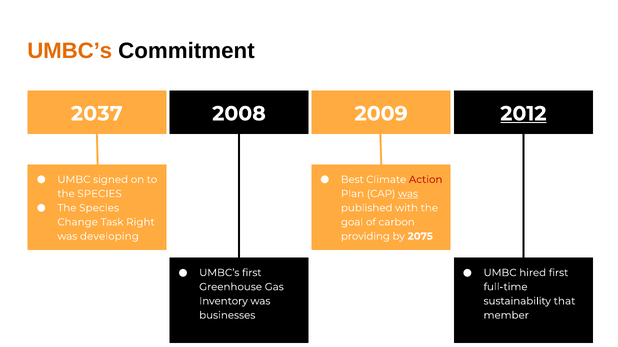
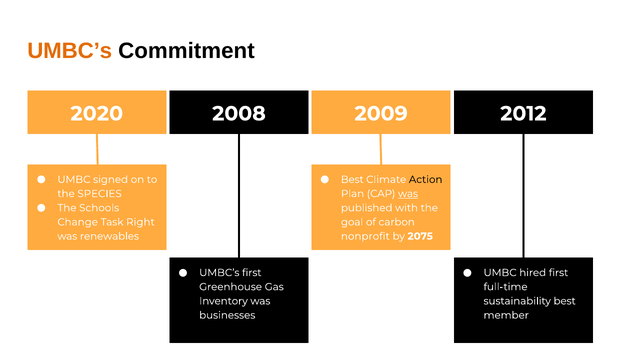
2037: 2037 -> 2020
2012 underline: present -> none
Action colour: red -> black
Species at (99, 208): Species -> Schools
developing: developing -> renewables
providing: providing -> nonprofit
sustainability that: that -> best
